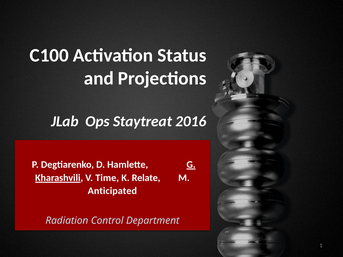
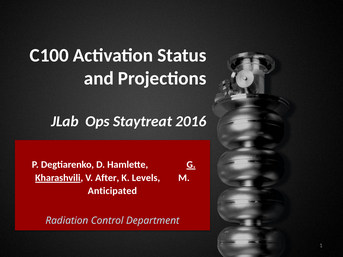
Time: Time -> After
Relate: Relate -> Levels
